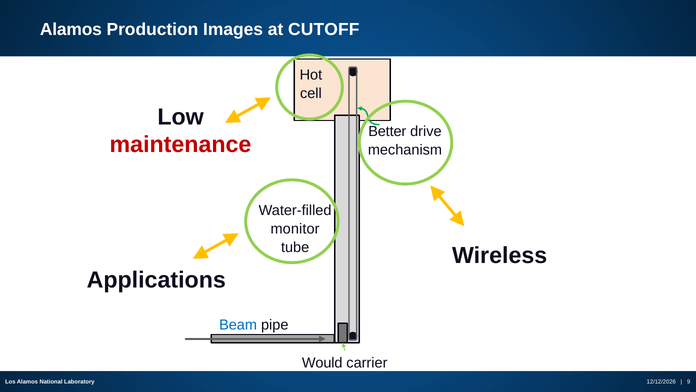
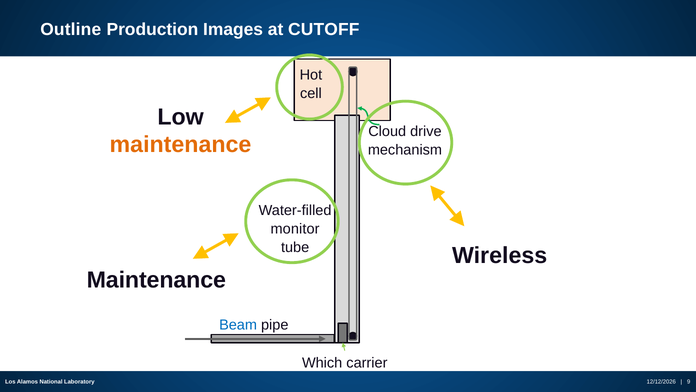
Alamos at (71, 29): Alamos -> Outline
Better: Better -> Cloud
maintenance at (180, 145) colour: red -> orange
Applications at (156, 280): Applications -> Maintenance
Would: Would -> Which
